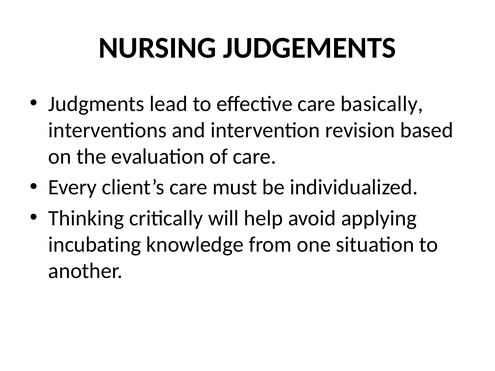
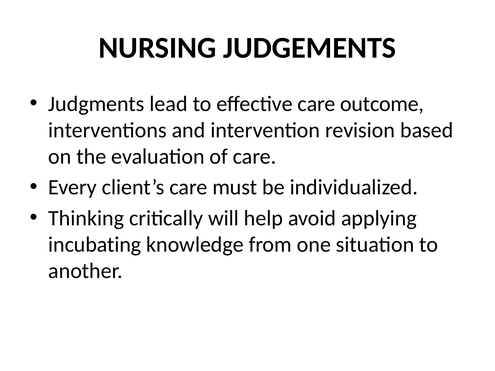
basically: basically -> outcome
